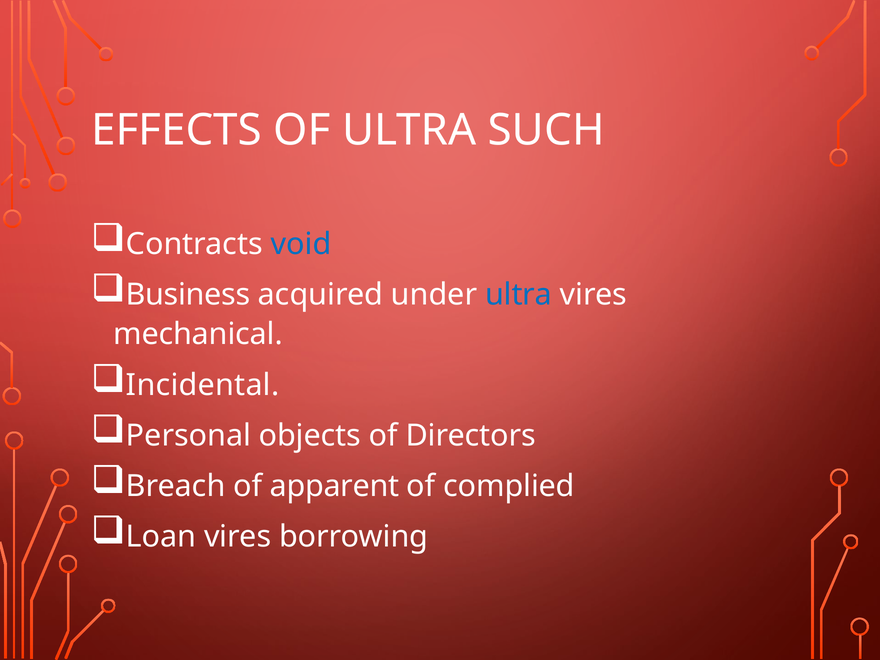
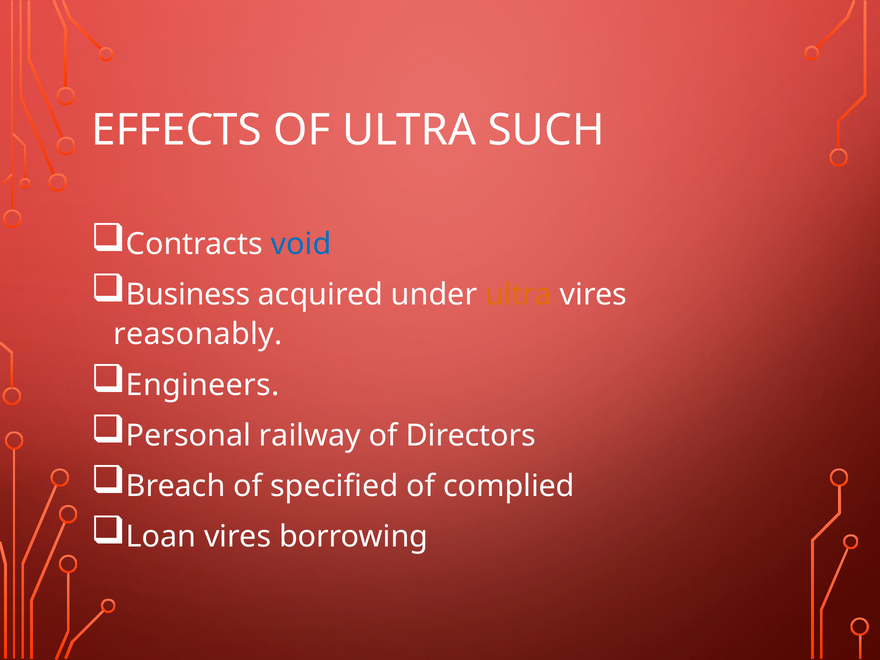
ultra at (519, 295) colour: blue -> orange
mechanical: mechanical -> reasonably
Incidental: Incidental -> Engineers
objects: objects -> railway
apparent: apparent -> specified
